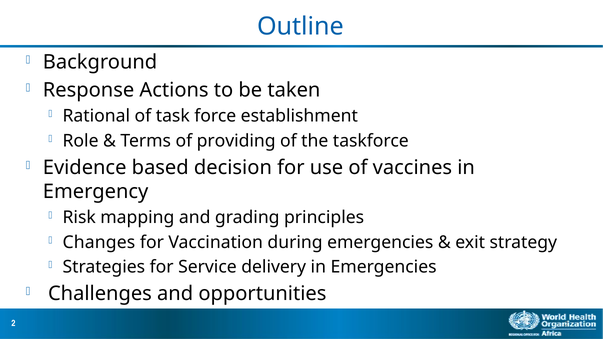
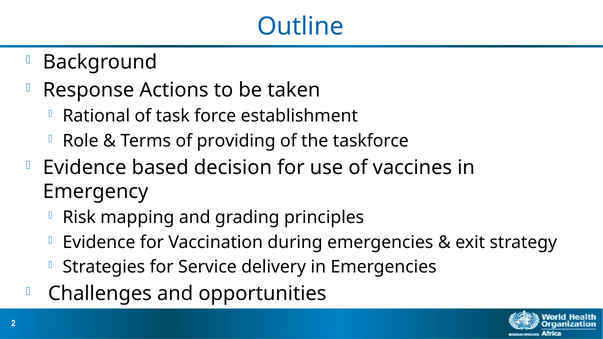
Changes at (99, 242): Changes -> Evidence
